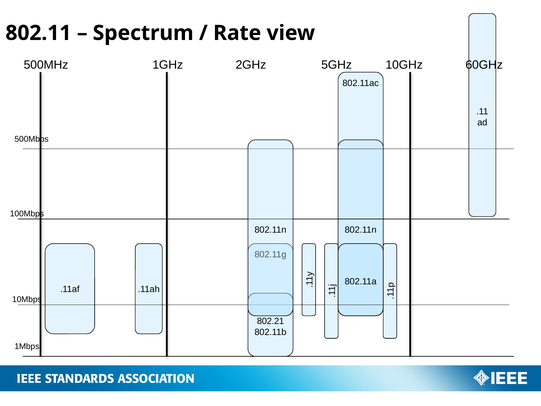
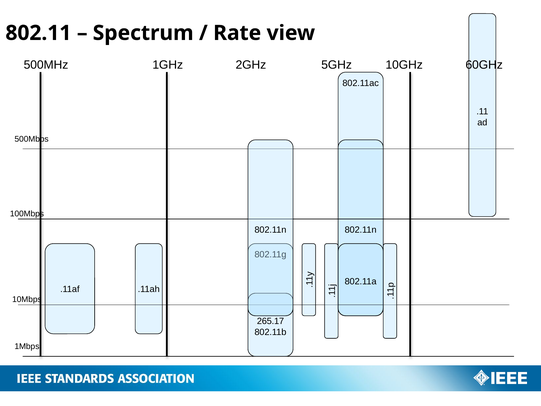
802.21: 802.21 -> 265.17
